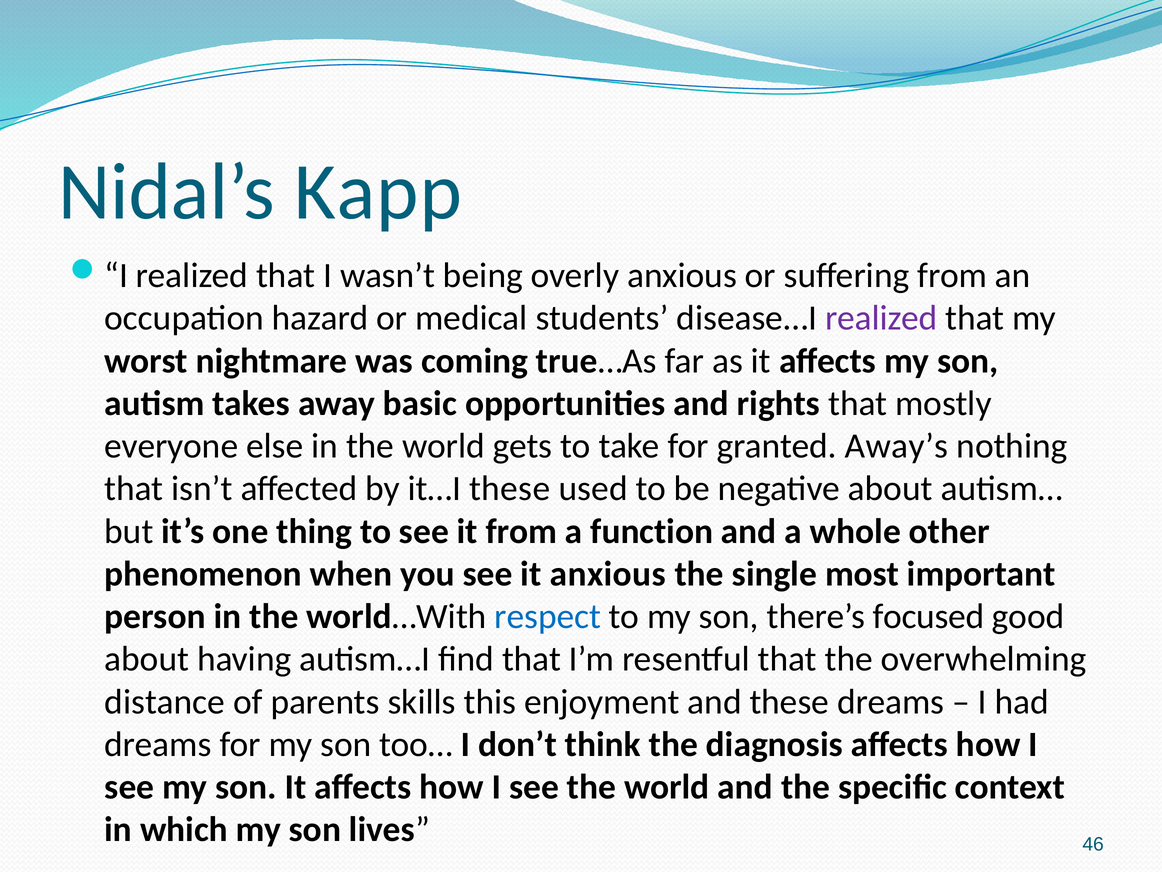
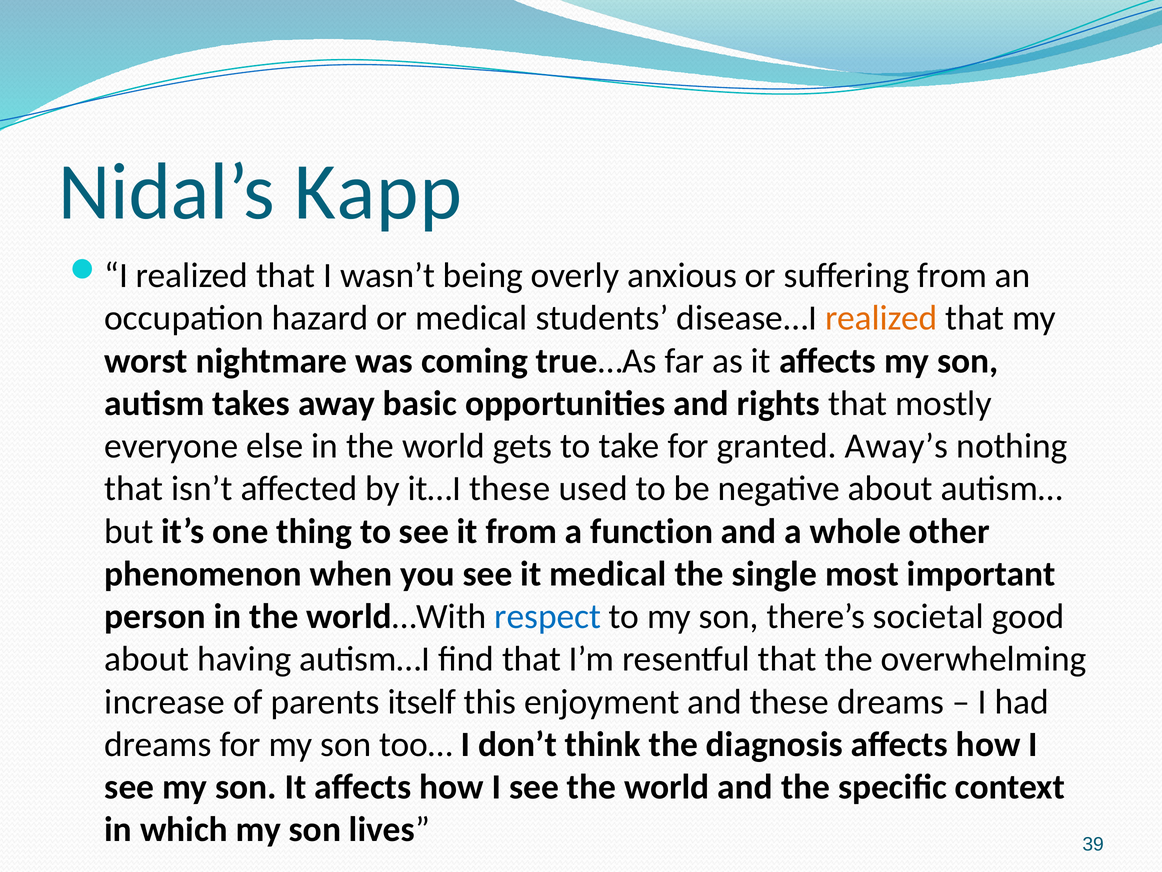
realized at (881, 318) colour: purple -> orange
it anxious: anxious -> medical
focused: focused -> societal
distance: distance -> increase
skills: skills -> itself
46: 46 -> 39
